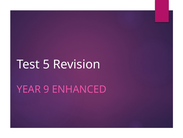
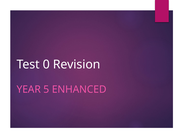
5: 5 -> 0
9: 9 -> 5
